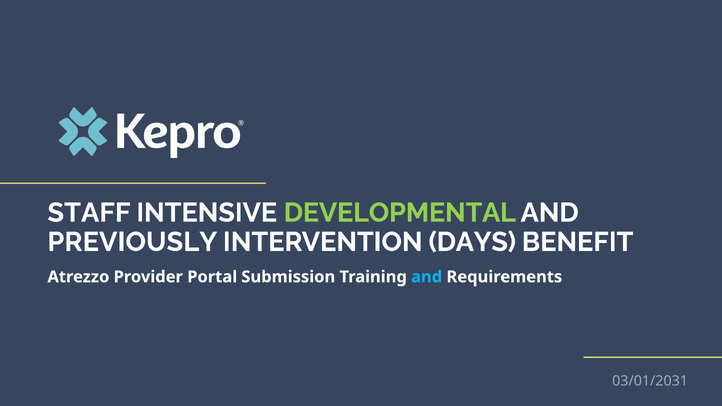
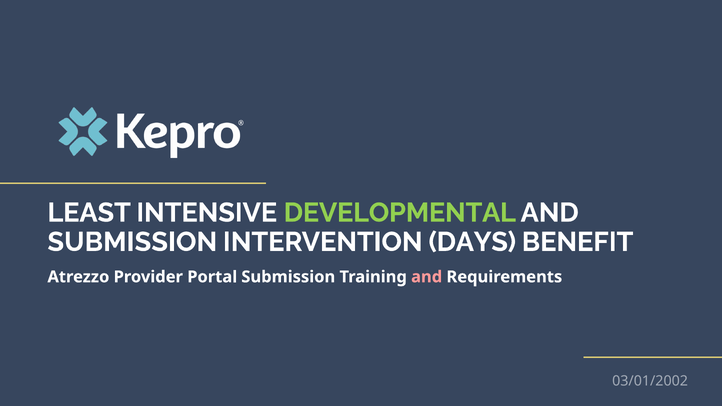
STAFF: STAFF -> LEAST
PREVIOUSLY at (132, 242): PREVIOUSLY -> SUBMISSION
and at (427, 277) colour: light blue -> pink
03/01/2031: 03/01/2031 -> 03/01/2002
